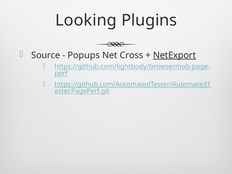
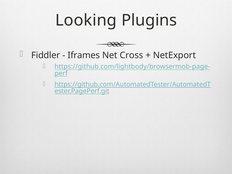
Source: Source -> Fiddler
Popups: Popups -> Iframes
NetExport underline: present -> none
